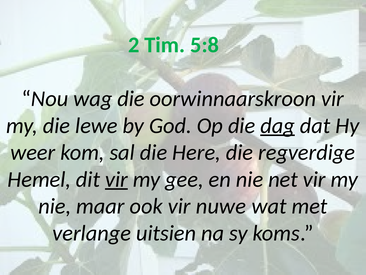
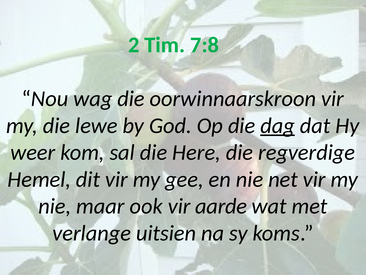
5:8: 5:8 -> 7:8
vir at (116, 179) underline: present -> none
nuwe: nuwe -> aarde
